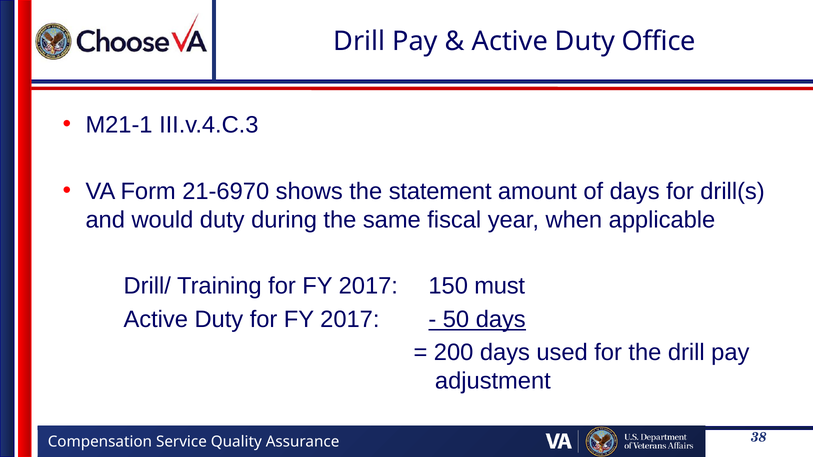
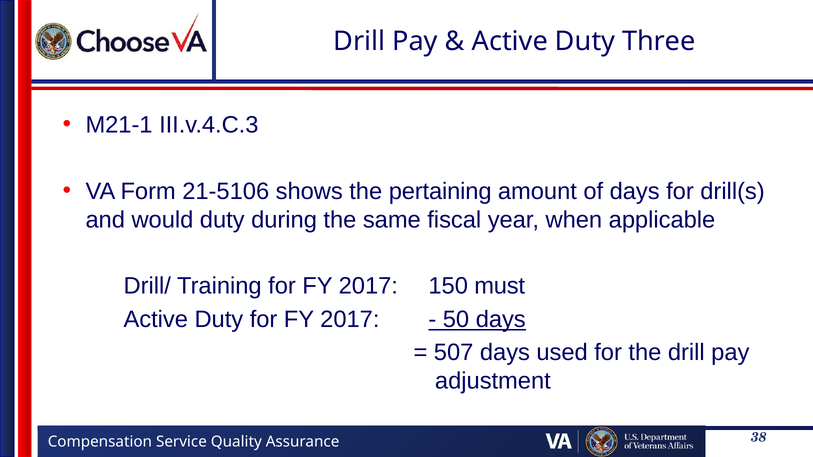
Office: Office -> Three
21-6970: 21-6970 -> 21-5106
statement: statement -> pertaining
200: 200 -> 507
